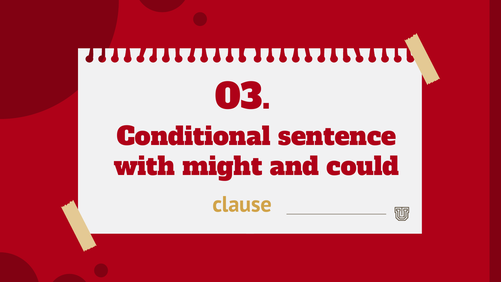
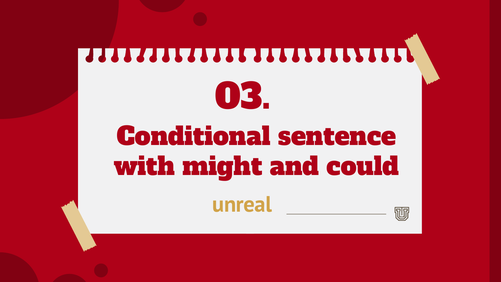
clause: clause -> unreal
